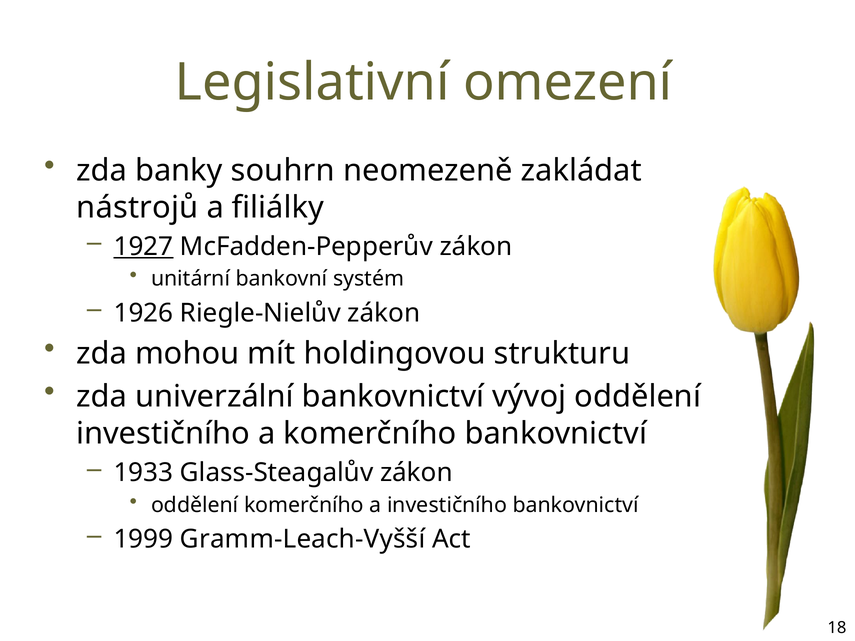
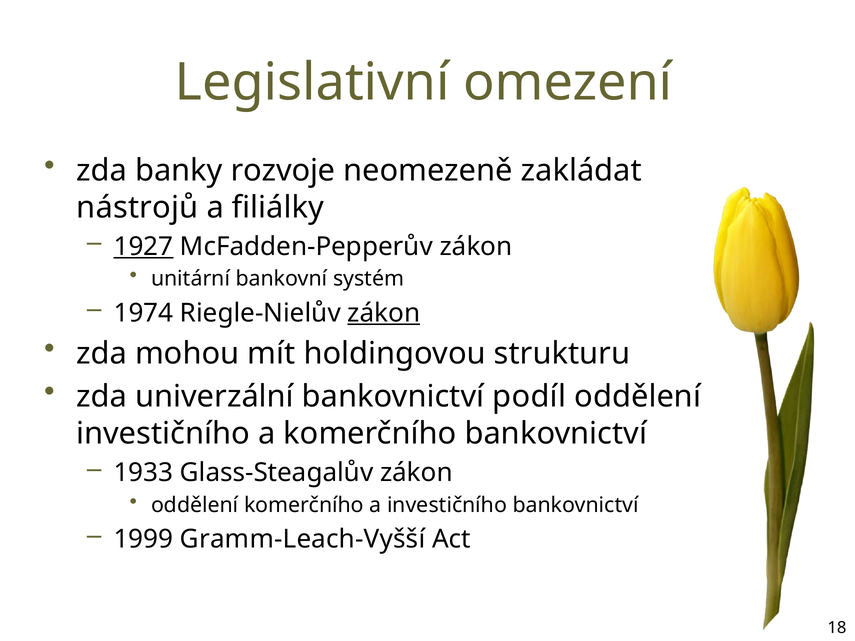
souhrn: souhrn -> rozvoje
1926: 1926 -> 1974
zákon at (384, 313) underline: none -> present
vývoj: vývoj -> podíl
